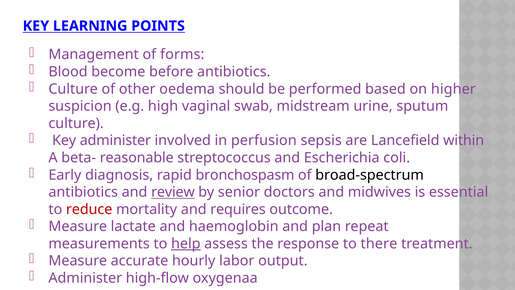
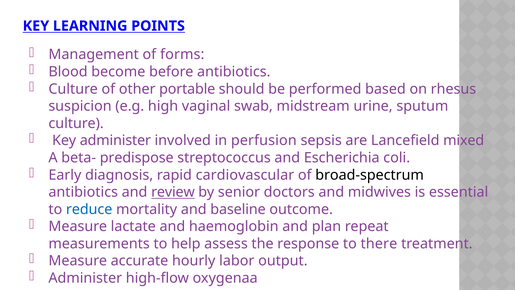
oedema: oedema -> portable
higher: higher -> rhesus
within: within -> mixed
reasonable: reasonable -> predispose
bronchospasm: bronchospasm -> cardiovascular
reduce colour: red -> blue
requires: requires -> baseline
help underline: present -> none
